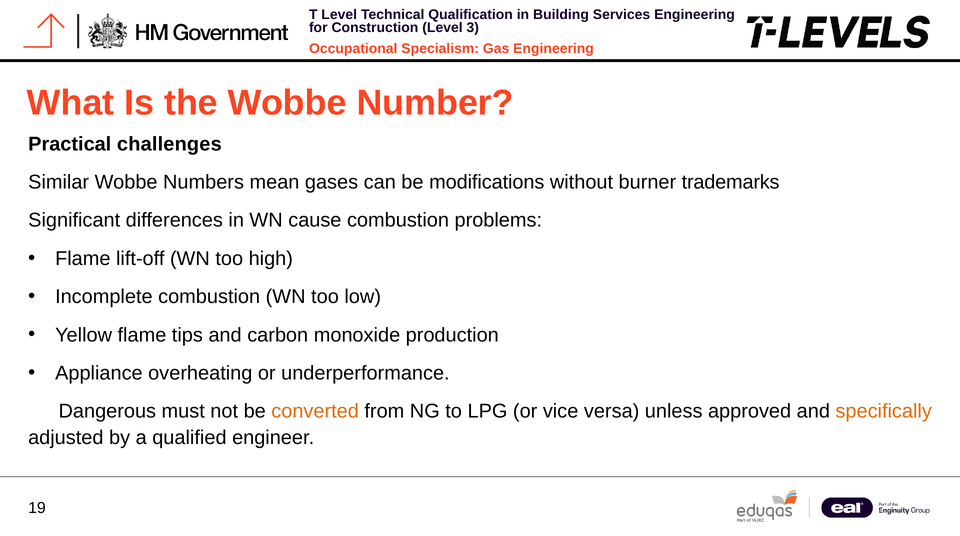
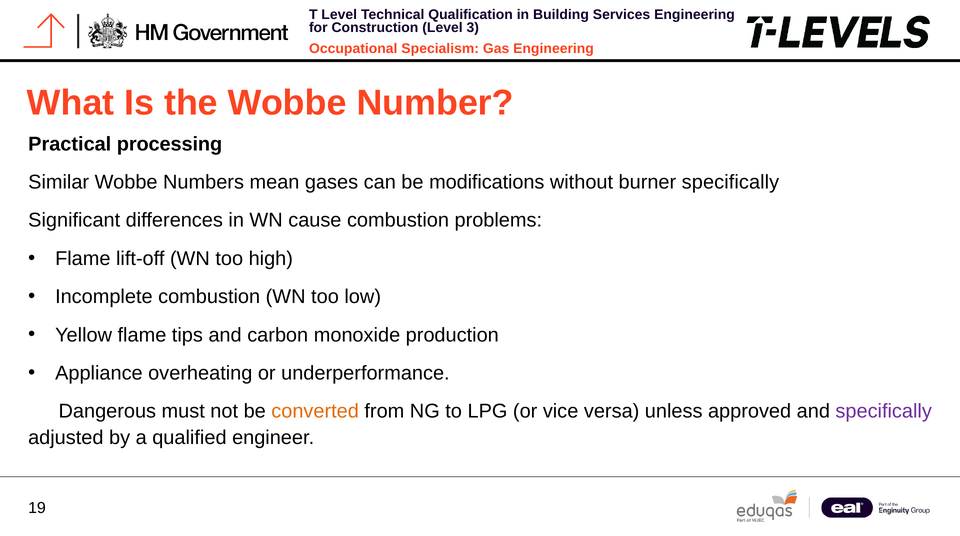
challenges: challenges -> processing
burner trademarks: trademarks -> specifically
specifically at (884, 412) colour: orange -> purple
